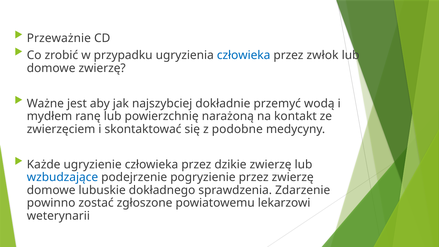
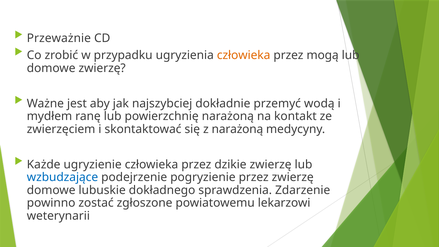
człowieka at (244, 55) colour: blue -> orange
zwłok: zwłok -> mogą
z podobne: podobne -> narażoną
